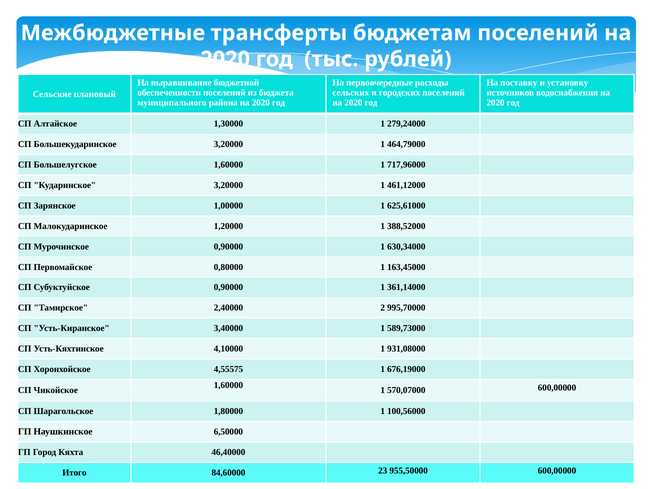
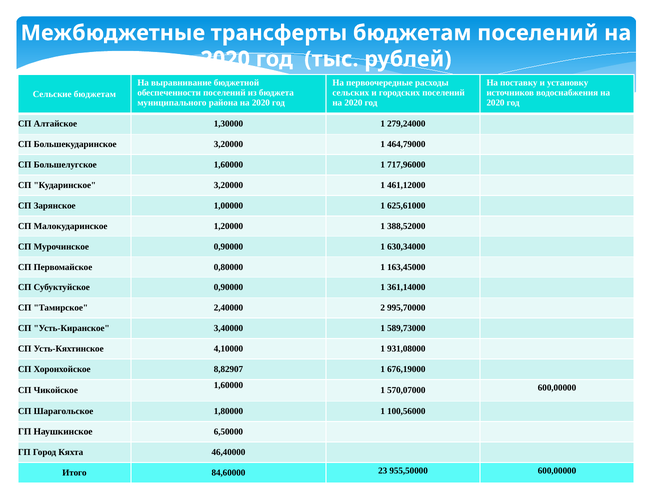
Сельские плановый: плановый -> бюджетам
4,55575: 4,55575 -> 8,82907
